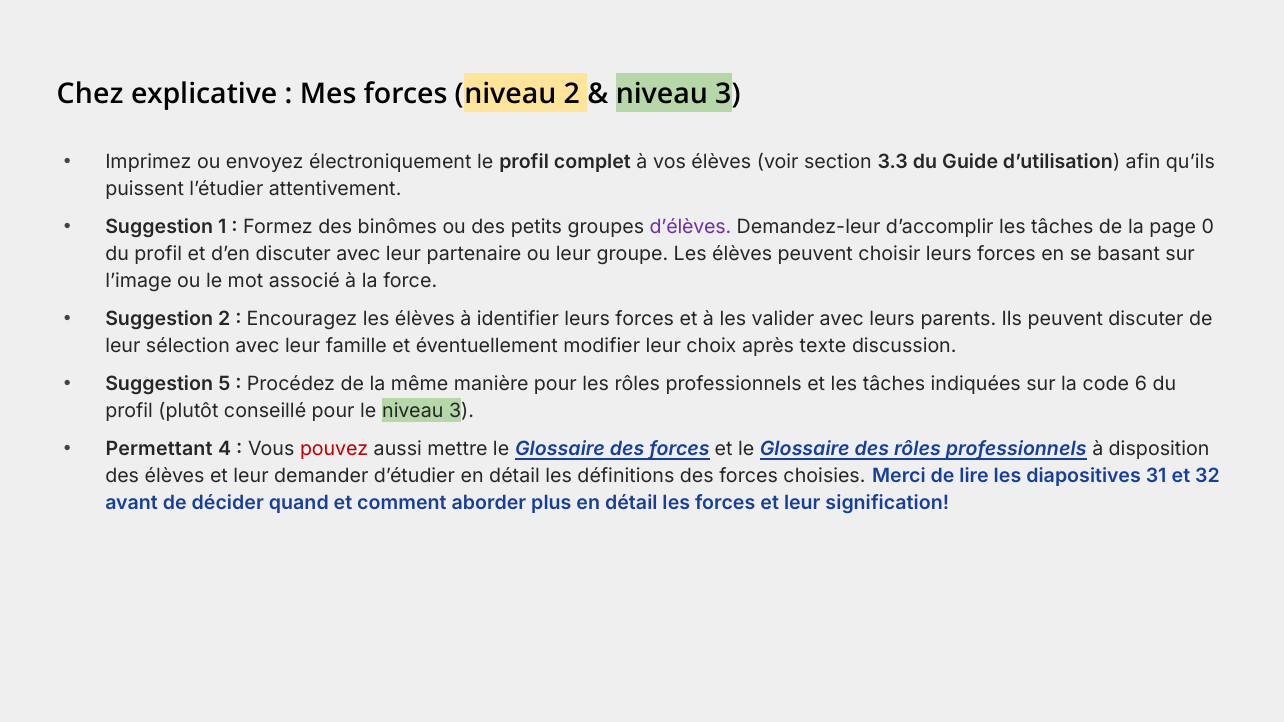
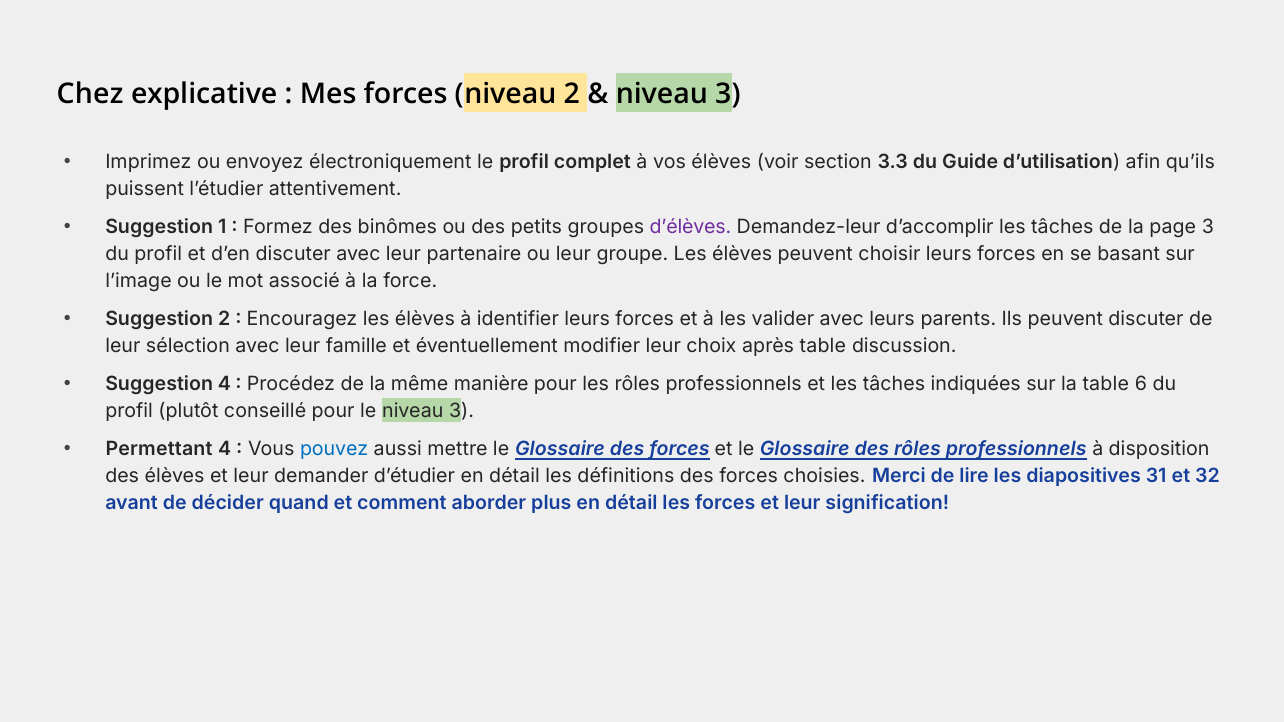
page 0: 0 -> 3
après texte: texte -> table
Suggestion 5: 5 -> 4
la code: code -> table
pouvez colour: red -> blue
